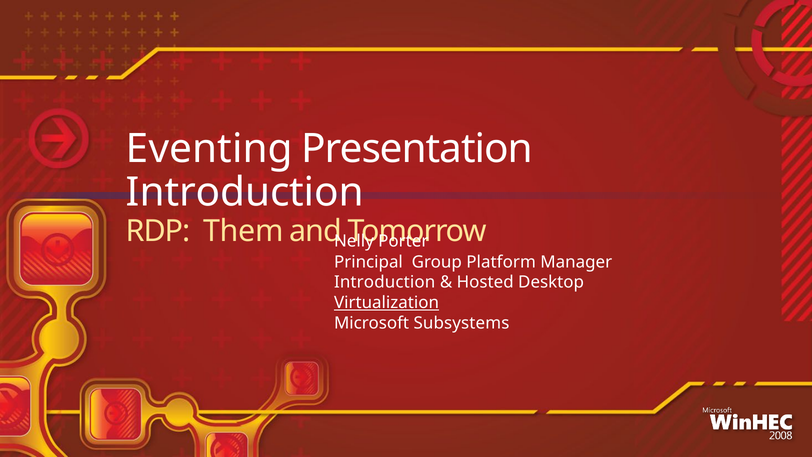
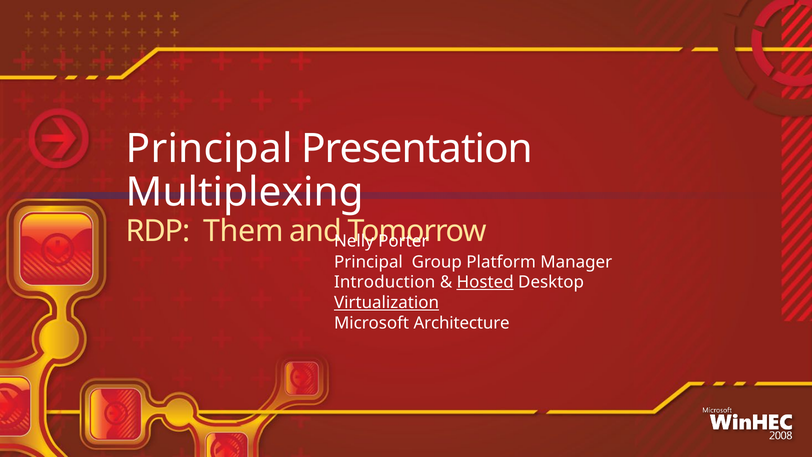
Eventing at (209, 149): Eventing -> Principal
Introduction at (245, 192): Introduction -> Multiplexing
Hosted underline: none -> present
Subsystems: Subsystems -> Architecture
